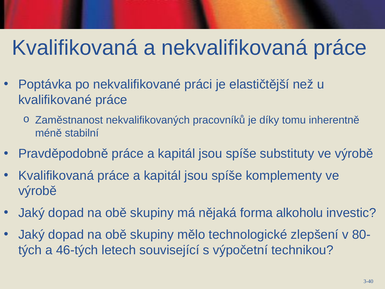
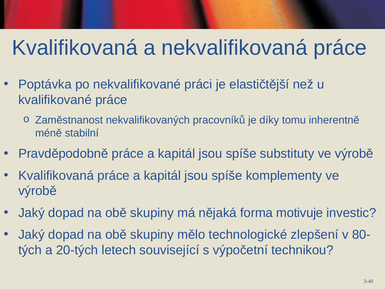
alkoholu: alkoholu -> motivuje
46-tých: 46-tých -> 20-tých
